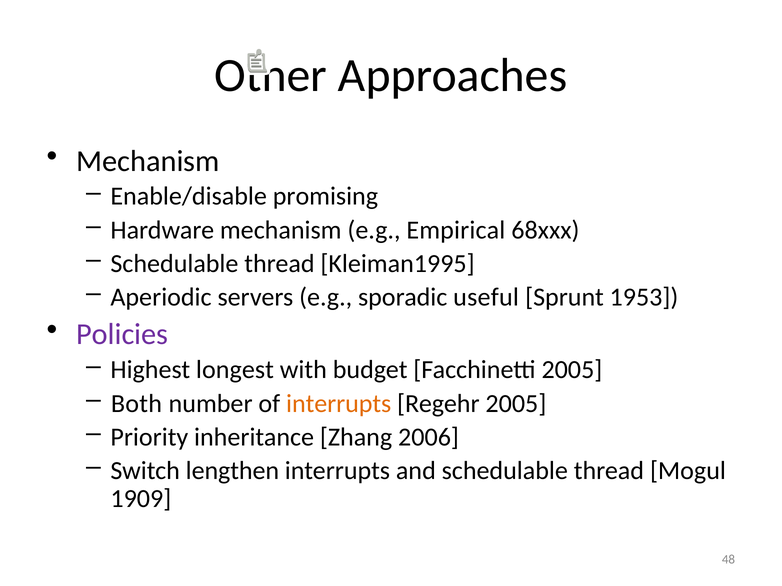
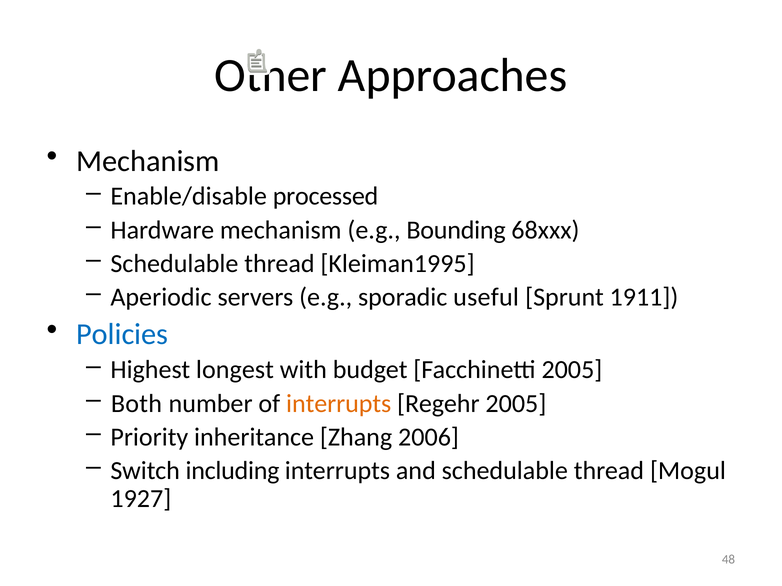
promising: promising -> processed
Empirical: Empirical -> Bounding
1953: 1953 -> 1911
Policies colour: purple -> blue
lengthen: lengthen -> including
1909: 1909 -> 1927
